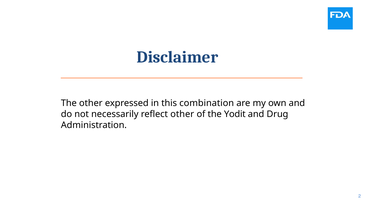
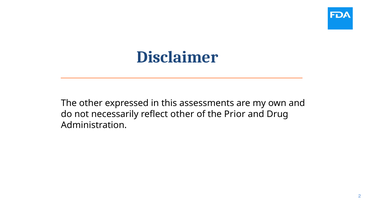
combination: combination -> assessments
Yodit: Yodit -> Prior
